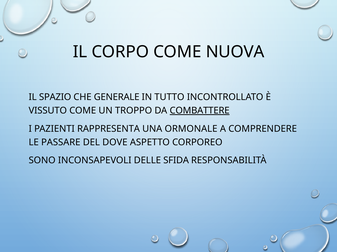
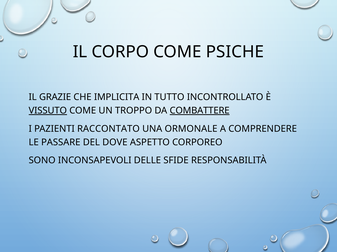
NUOVA: NUOVA -> PSICHE
SPAZIO: SPAZIO -> GRAZIE
GENERALE: GENERALE -> IMPLICITA
VISSUTO underline: none -> present
RAPPRESENTA: RAPPRESENTA -> RACCONTATO
SFIDA: SFIDA -> SFIDE
